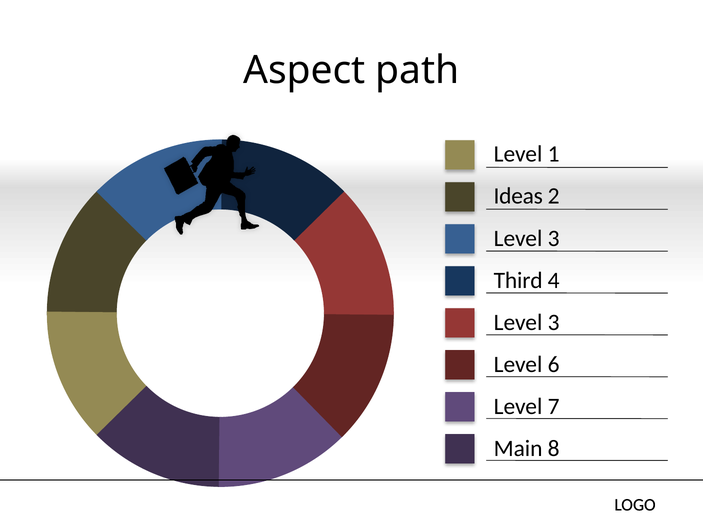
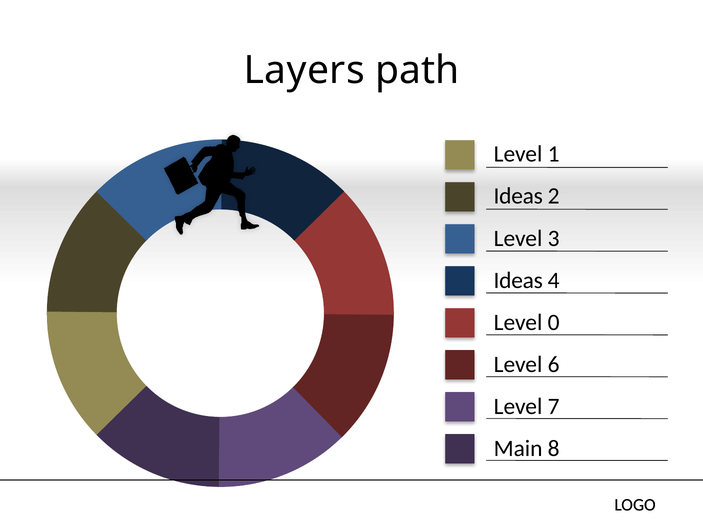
Aspect: Aspect -> Layers
Third at (518, 280): Third -> Ideas
3 at (554, 322): 3 -> 0
